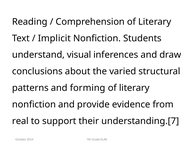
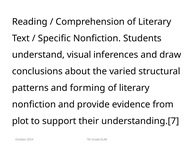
Implicit: Implicit -> Specific
real: real -> plot
